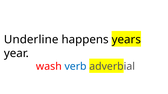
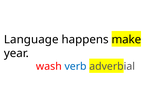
Underline: Underline -> Language
years: years -> make
